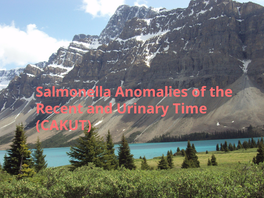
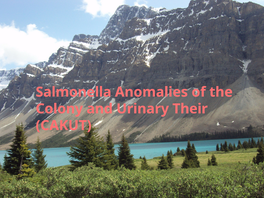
Recent: Recent -> Colony
Time: Time -> Their
